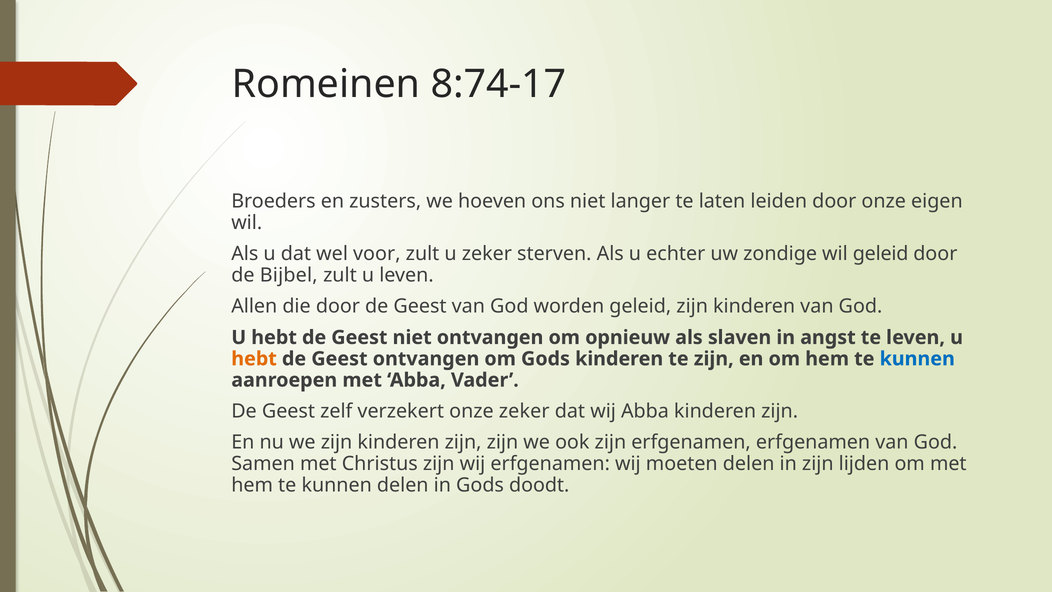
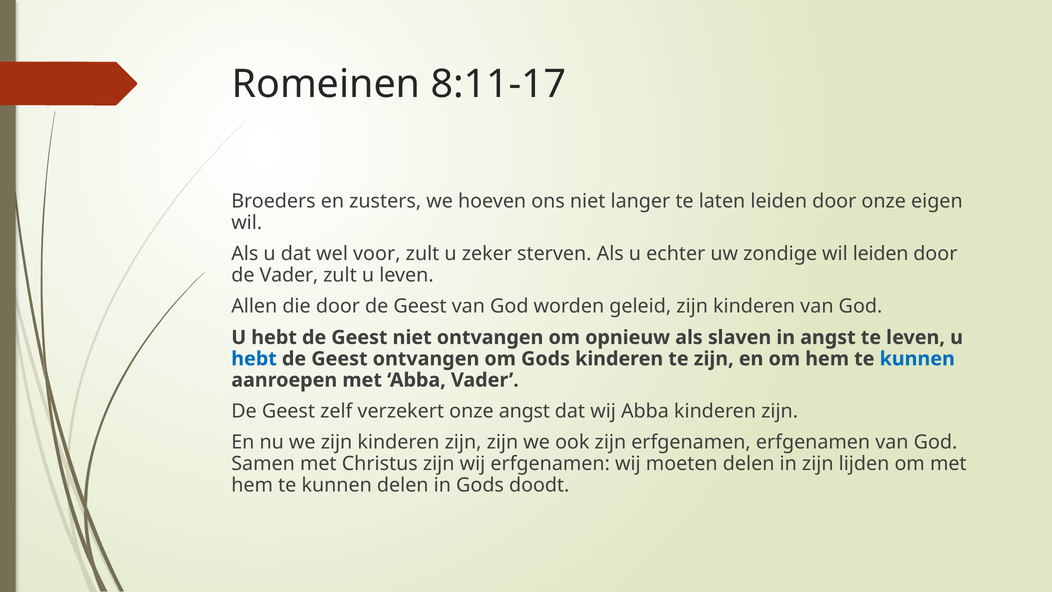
8:74-17: 8:74-17 -> 8:11-17
wil geleid: geleid -> leiden
de Bijbel: Bijbel -> Vader
hebt at (254, 359) colour: orange -> blue
onze zeker: zeker -> angst
